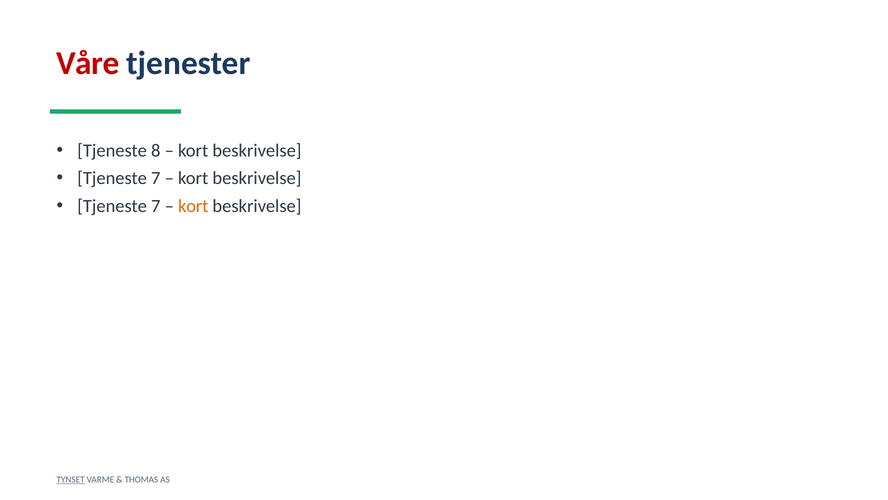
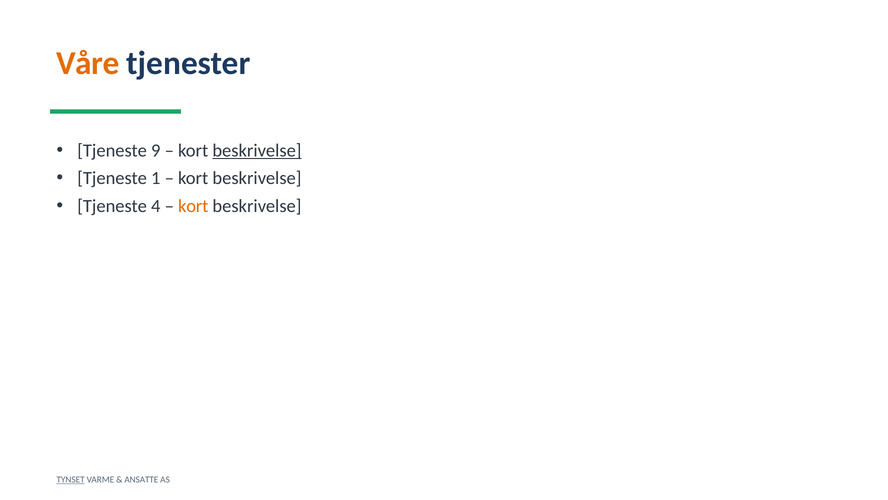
Våre colour: red -> orange
8: 8 -> 9
beskrivelse at (257, 150) underline: none -> present
7 at (156, 178): 7 -> 1
7 at (156, 206): 7 -> 4
THOMAS: THOMAS -> ANSATTE
